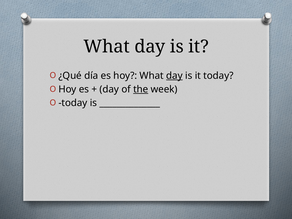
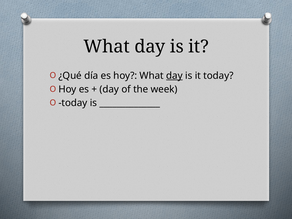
the underline: present -> none
